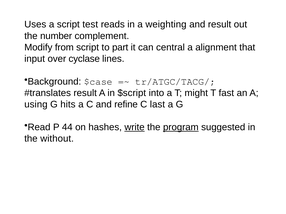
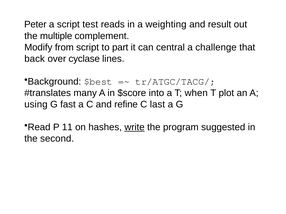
Uses: Uses -> Peter
number: number -> multiple
alignment: alignment -> challenge
input: input -> back
$case: $case -> $best
result at (85, 93): result -> many
$script: $script -> $score
might: might -> when
fast: fast -> plot
hits: hits -> fast
44: 44 -> 11
program underline: present -> none
without: without -> second
